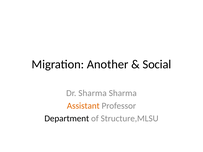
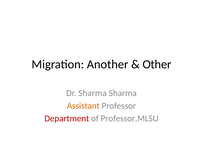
Social: Social -> Other
Department colour: black -> red
Structure,MLSU: Structure,MLSU -> Professor,MLSU
